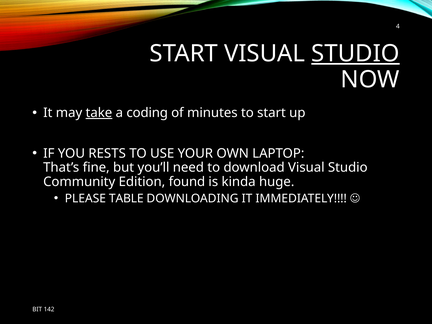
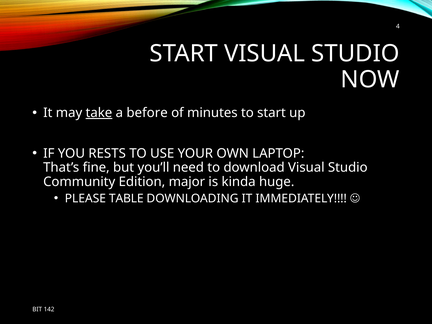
STUDIO at (355, 54) underline: present -> none
coding: coding -> before
found: found -> major
